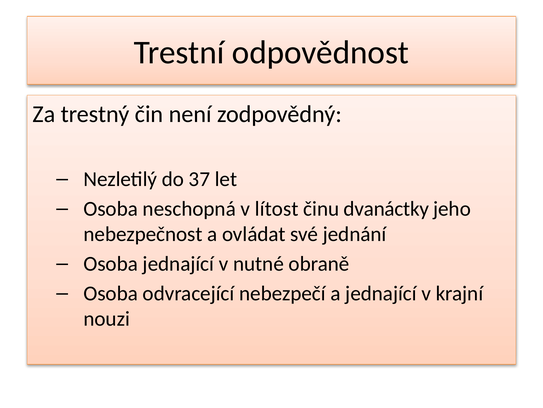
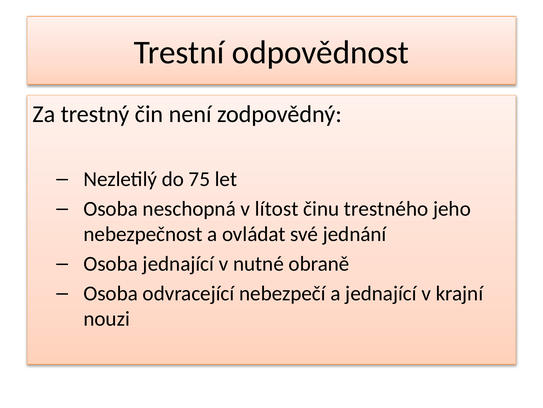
37: 37 -> 75
dvanáctky: dvanáctky -> trestného
